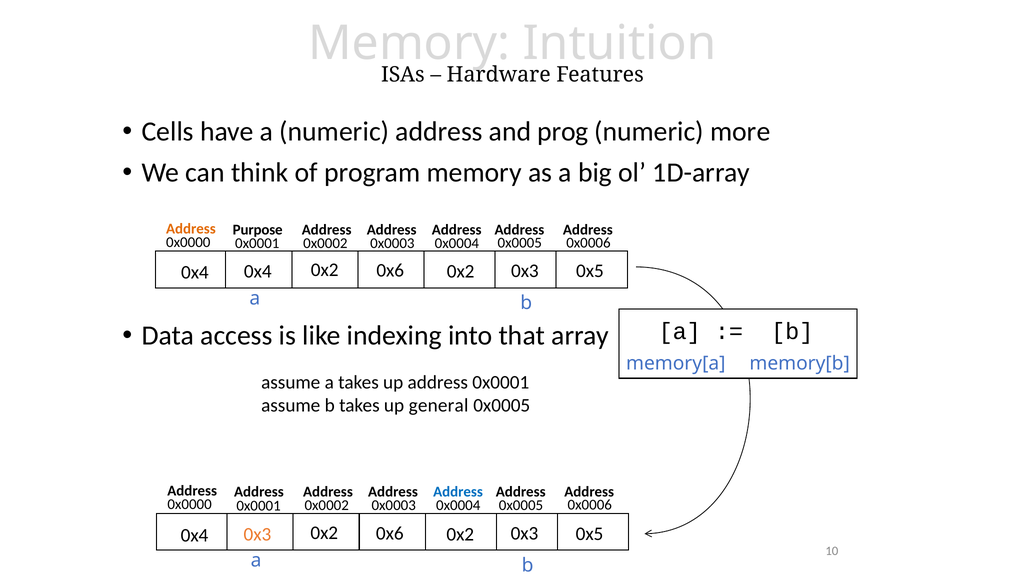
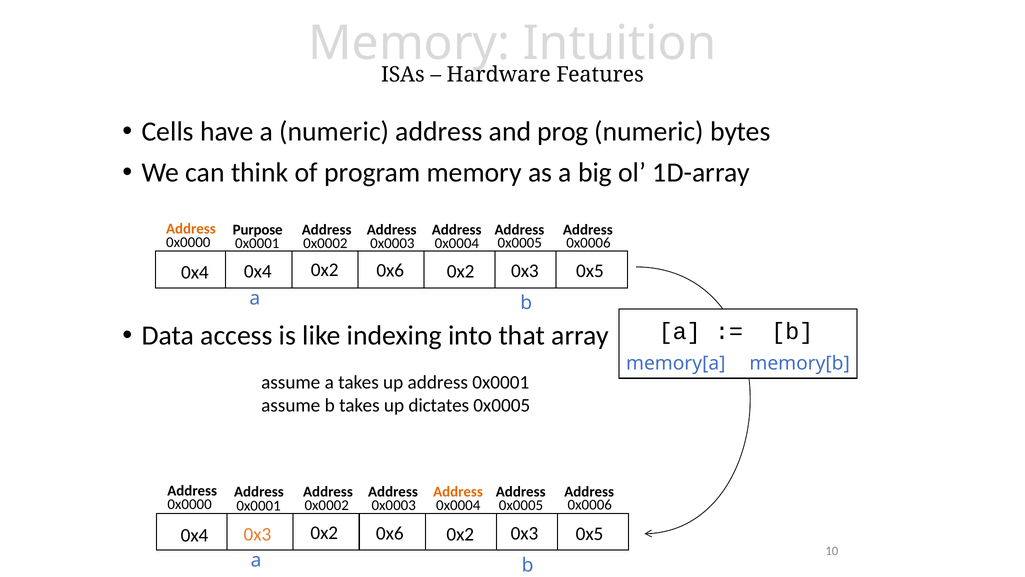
more: more -> bytes
general: general -> dictates
Address at (458, 492) colour: blue -> orange
